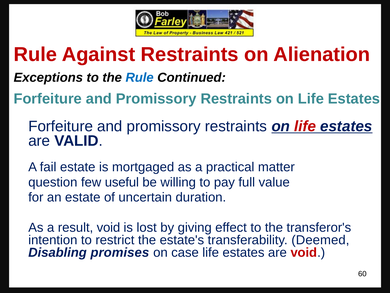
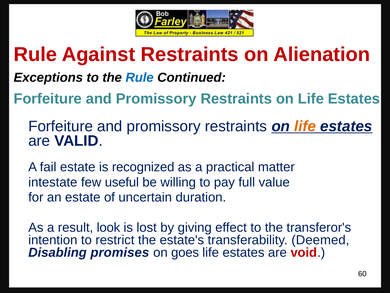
life at (305, 126) colour: red -> orange
mortgaged: mortgaged -> recognized
question: question -> intestate
result void: void -> look
case: case -> goes
